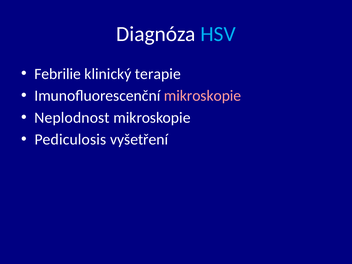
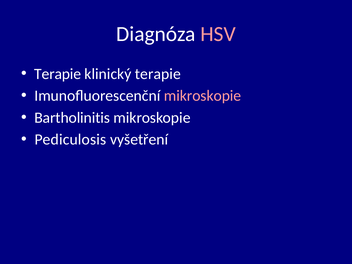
HSV colour: light blue -> pink
Febrilie at (58, 74): Febrilie -> Terapie
Neplodnost: Neplodnost -> Bartholinitis
